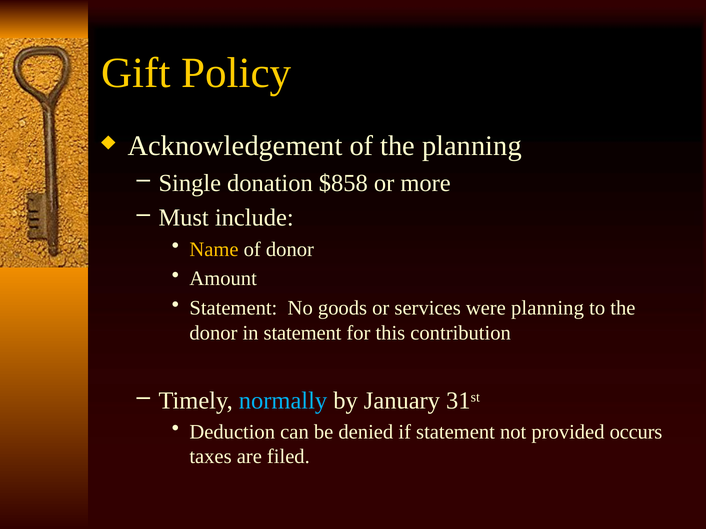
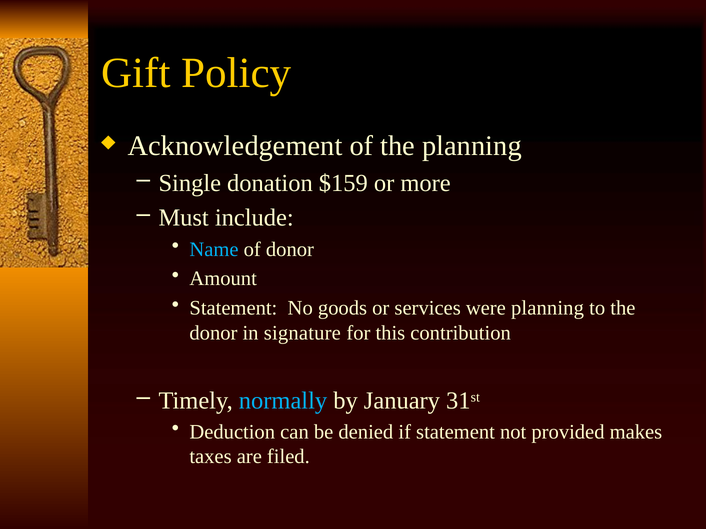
$858: $858 -> $159
Name colour: yellow -> light blue
in statement: statement -> signature
occurs: occurs -> makes
